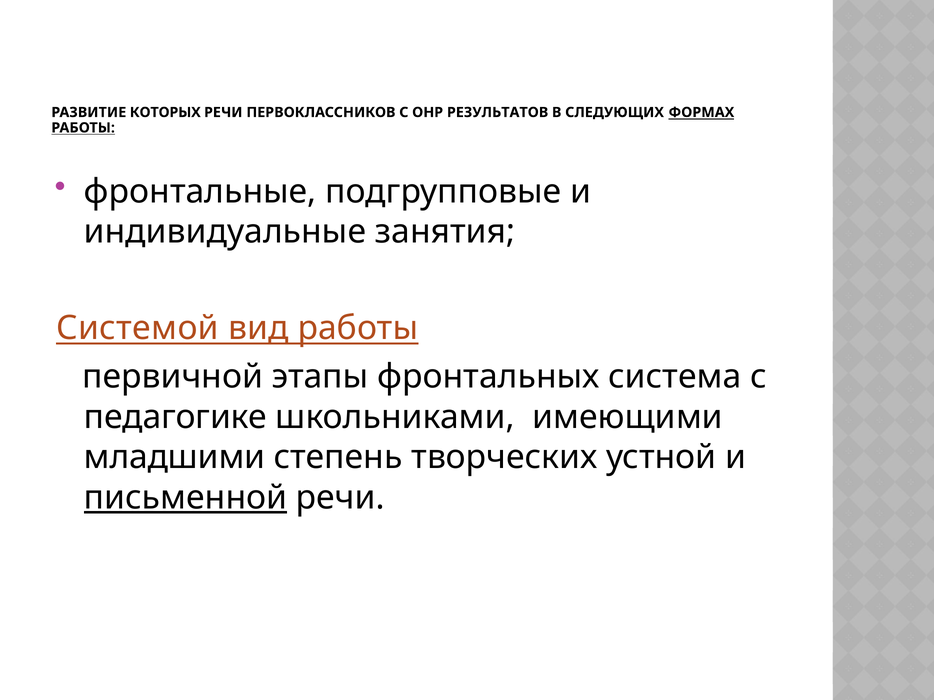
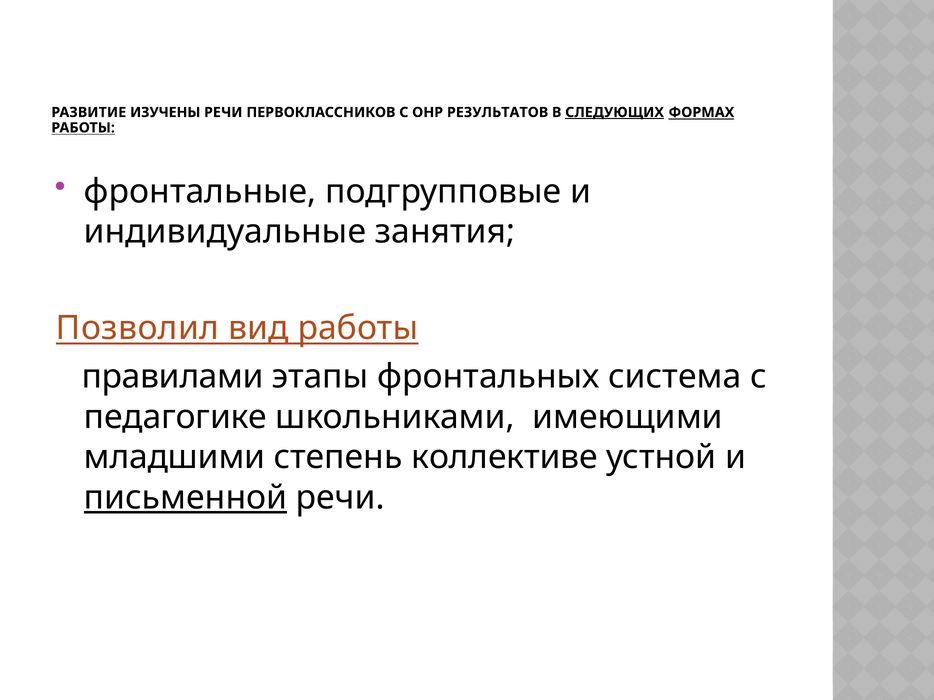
КОТОРЫХ: КОТОРЫХ -> ИЗУЧЕНЫ
СЛЕДУЮЩИХ underline: none -> present
Системой: Системой -> Позволил
первичной: первичной -> правилами
творческих: творческих -> коллективе
